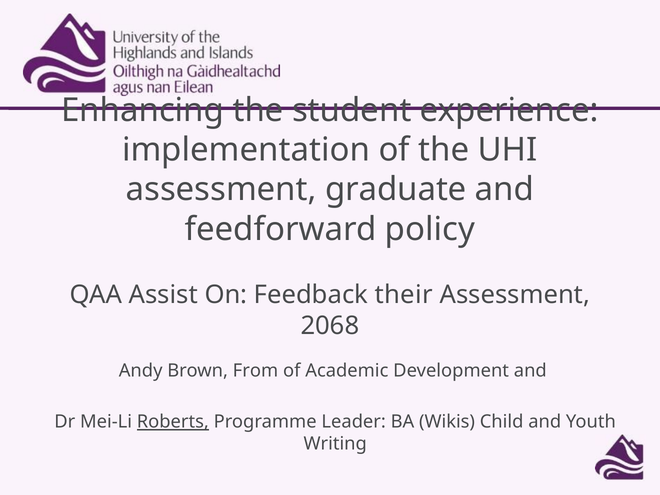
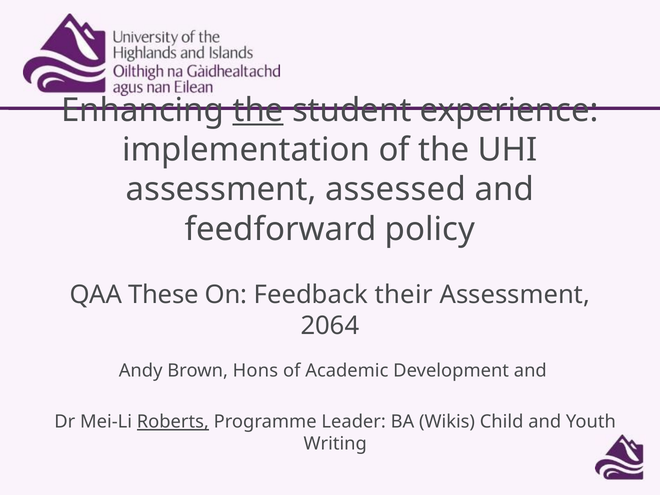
the at (258, 110) underline: none -> present
graduate: graduate -> assessed
Assist: Assist -> These
2068: 2068 -> 2064
From: From -> Hons
